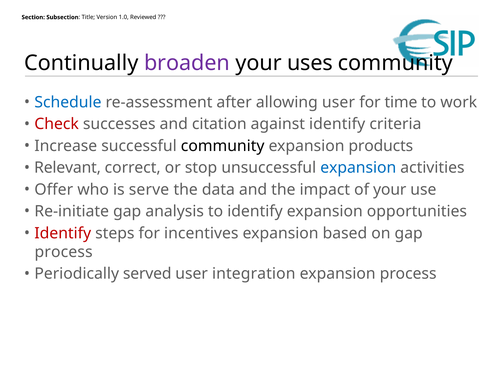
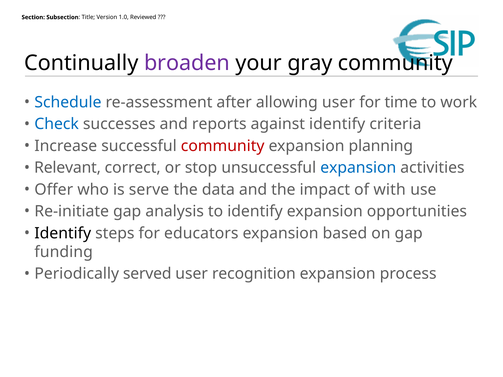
uses: uses -> gray
Check colour: red -> blue
citation: citation -> reports
community at (223, 146) colour: black -> red
products: products -> planning
of your: your -> with
Identify at (63, 233) colour: red -> black
incentives: incentives -> educators
process at (64, 252): process -> funding
integration: integration -> recognition
